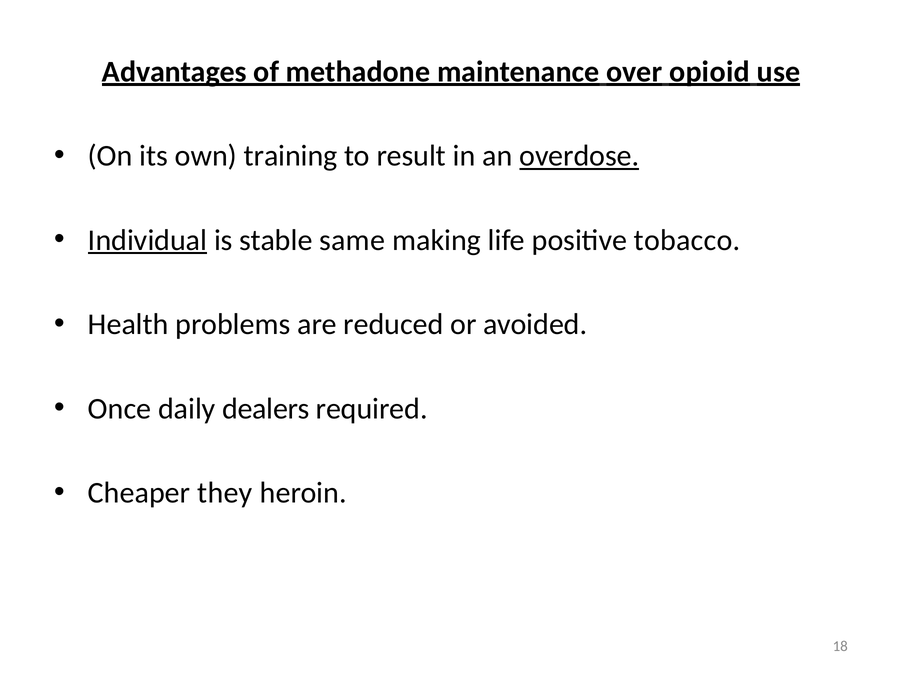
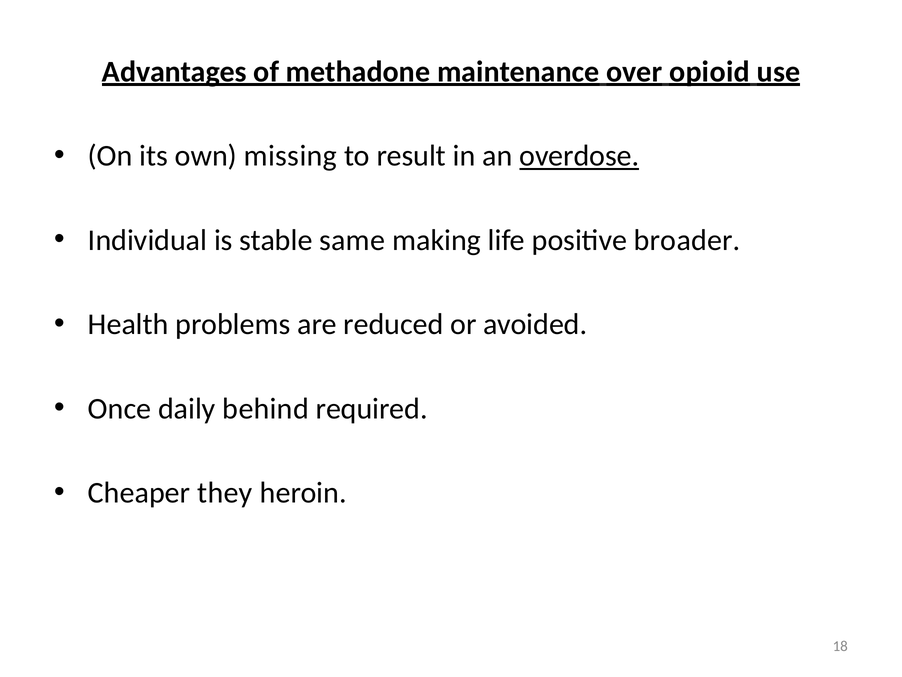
training: training -> missing
Individual underline: present -> none
tobacco: tobacco -> broader
dealers: dealers -> behind
